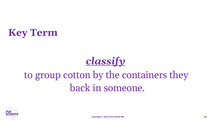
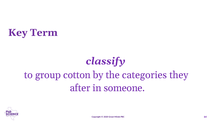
classify underline: present -> none
containers: containers -> categories
back: back -> after
